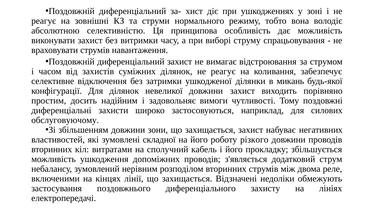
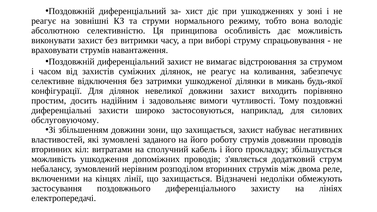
складної: складної -> заданого
роботу різкого: різкого -> струмів
